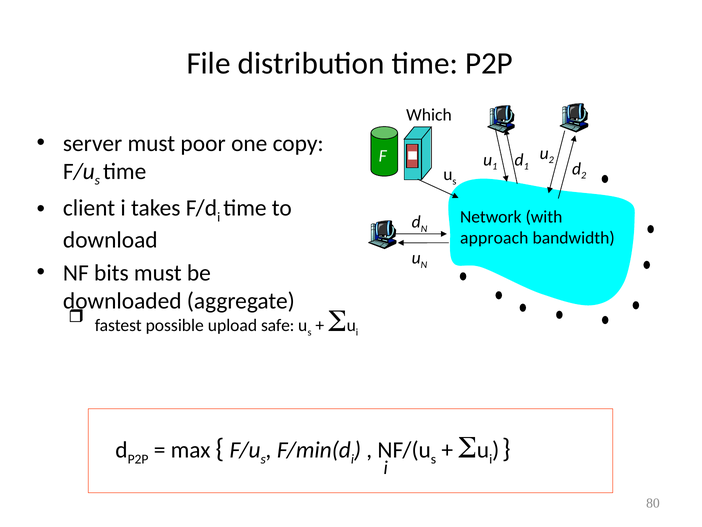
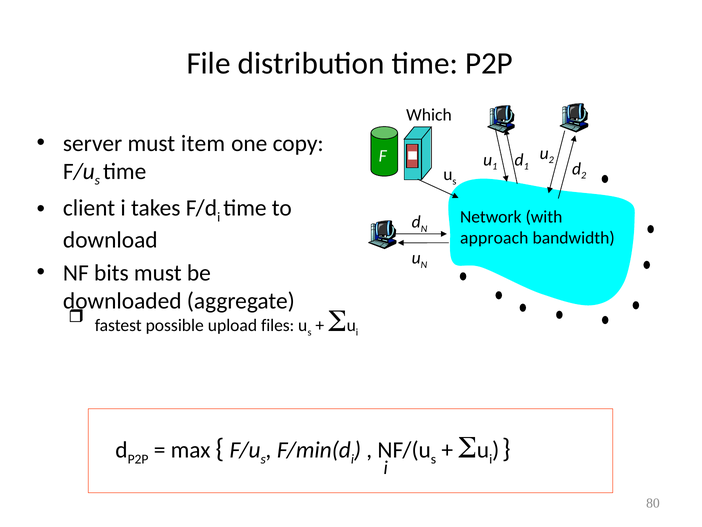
poor: poor -> item
safe: safe -> files
